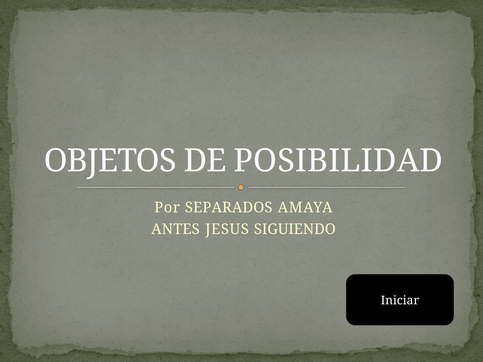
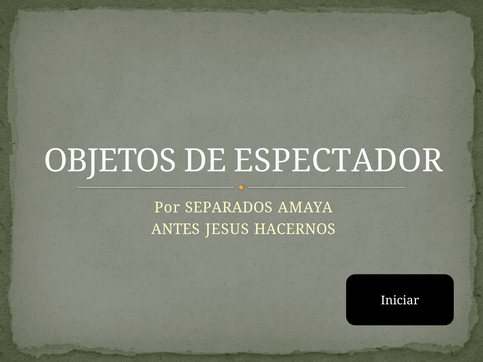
POSIBILIDAD: POSIBILIDAD -> ESPECTADOR
SIGUIENDO: SIGUIENDO -> HACERNOS
